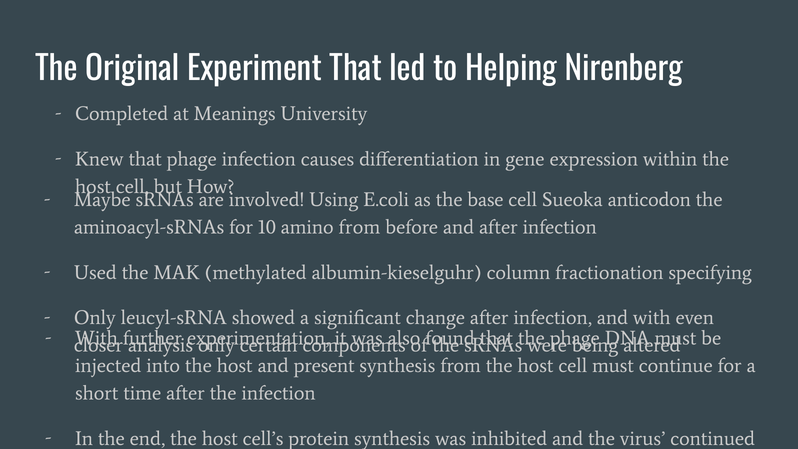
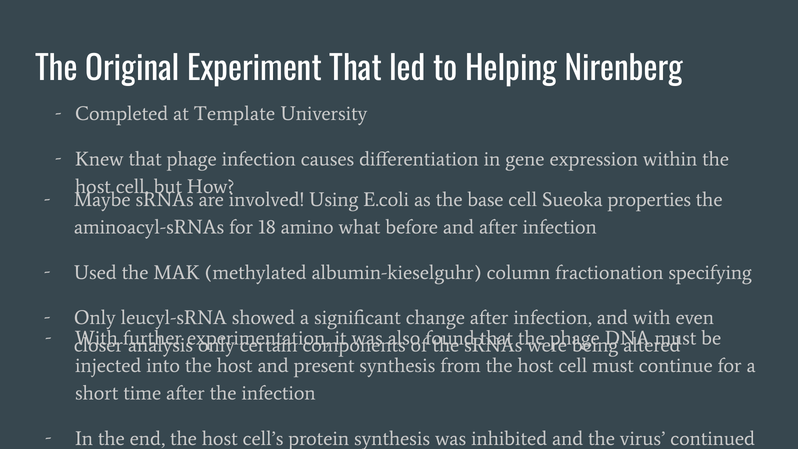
Meanings: Meanings -> Template
anticodon: anticodon -> properties
10: 10 -> 18
amino from: from -> what
